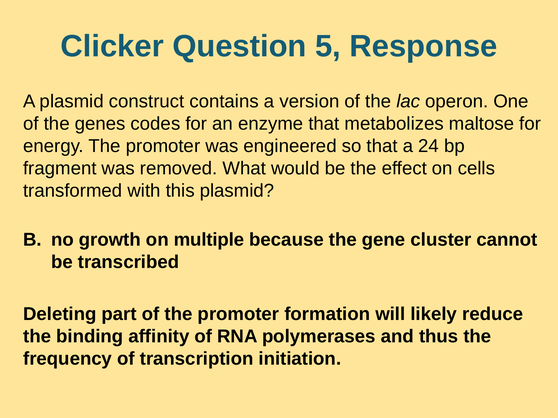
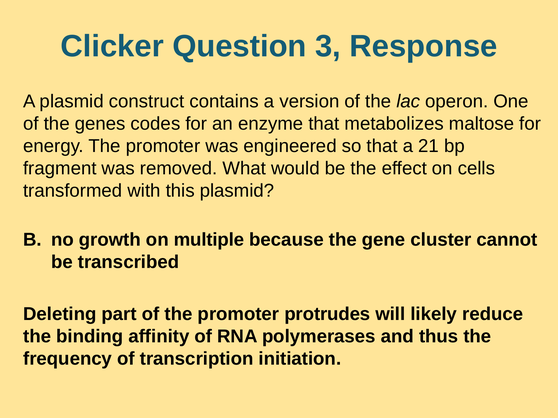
5: 5 -> 3
24: 24 -> 21
formation: formation -> protrudes
